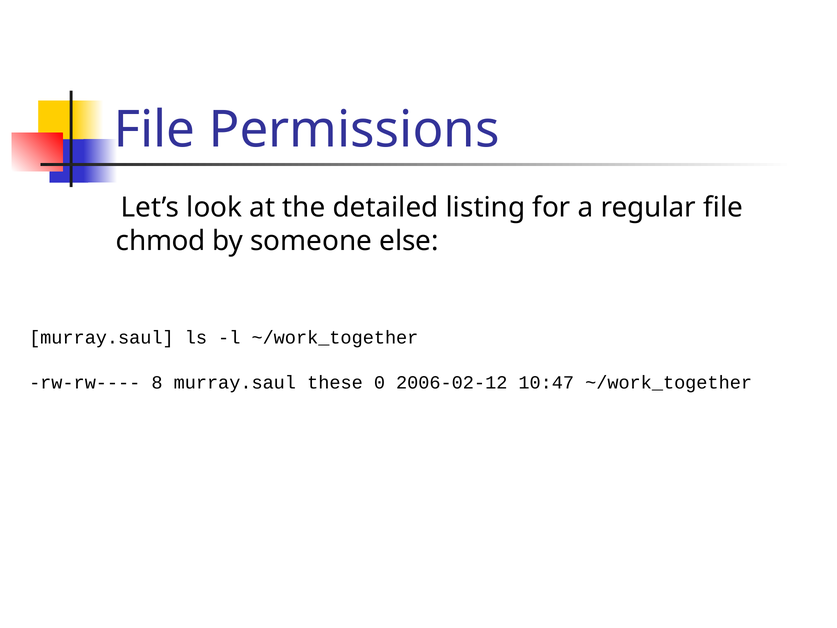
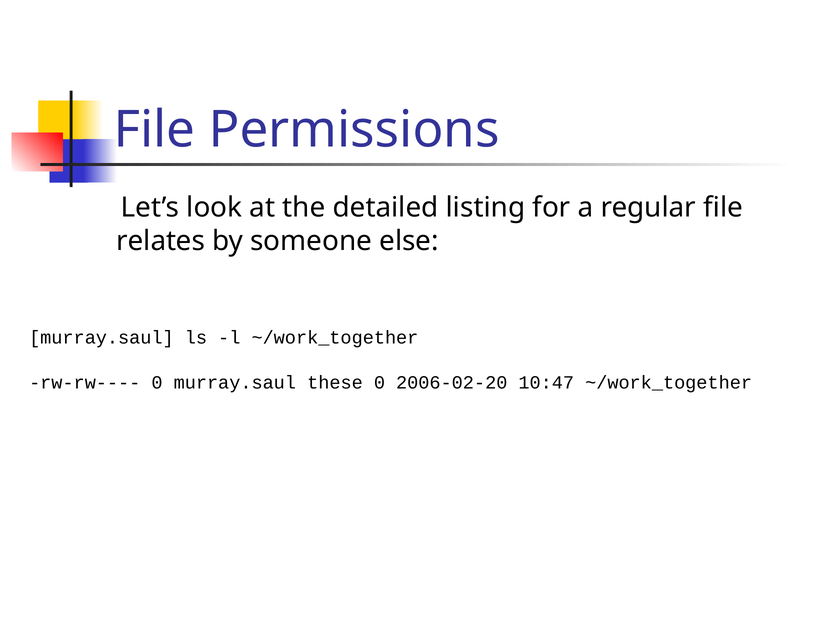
chmod: chmod -> relates
rw-rw---- 8: 8 -> 0
2006-02-12: 2006-02-12 -> 2006-02-20
